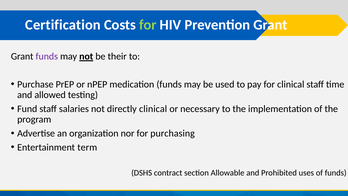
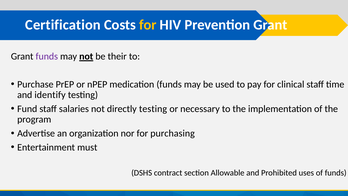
for at (148, 25) colour: light green -> yellow
allowed: allowed -> identify
directly clinical: clinical -> testing
term: term -> must
